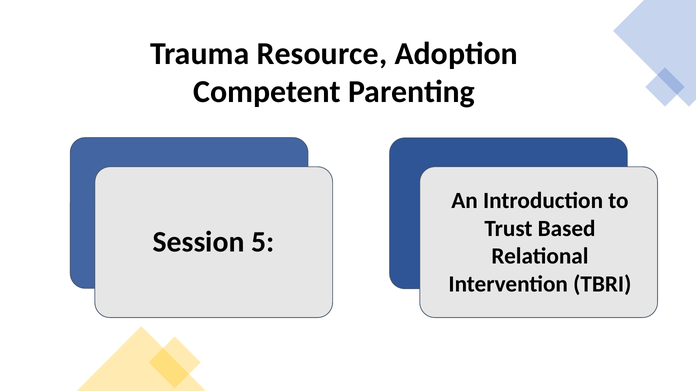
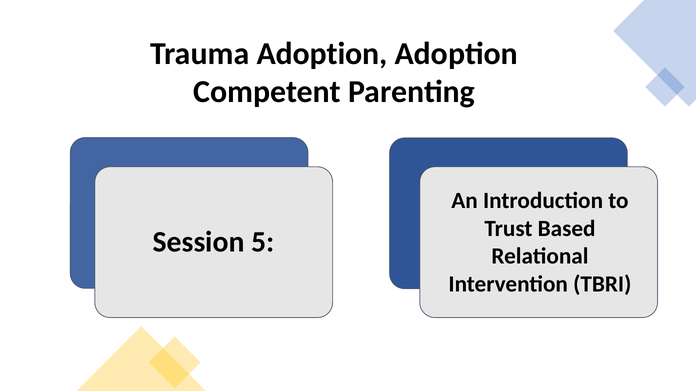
Trauma Resource: Resource -> Adoption
